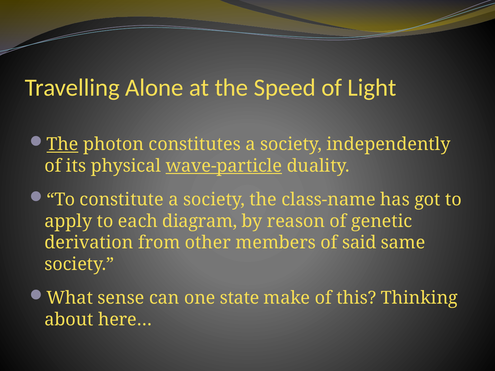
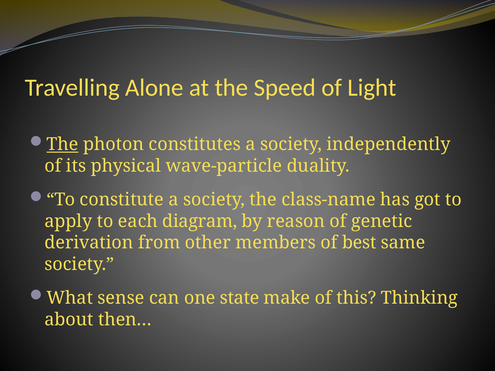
wave-particle underline: present -> none
said: said -> best
here…: here… -> then…
